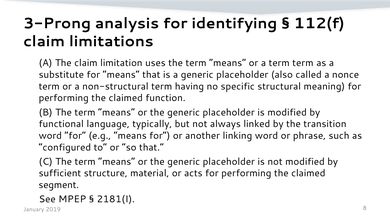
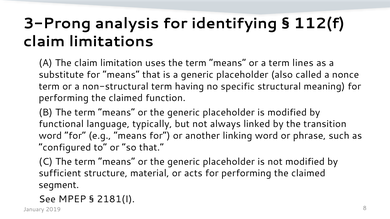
term term: term -> lines
